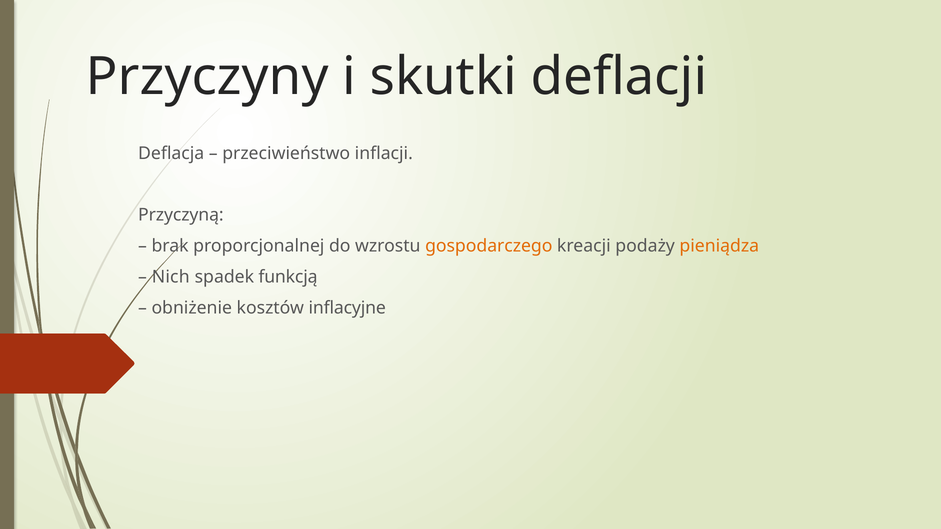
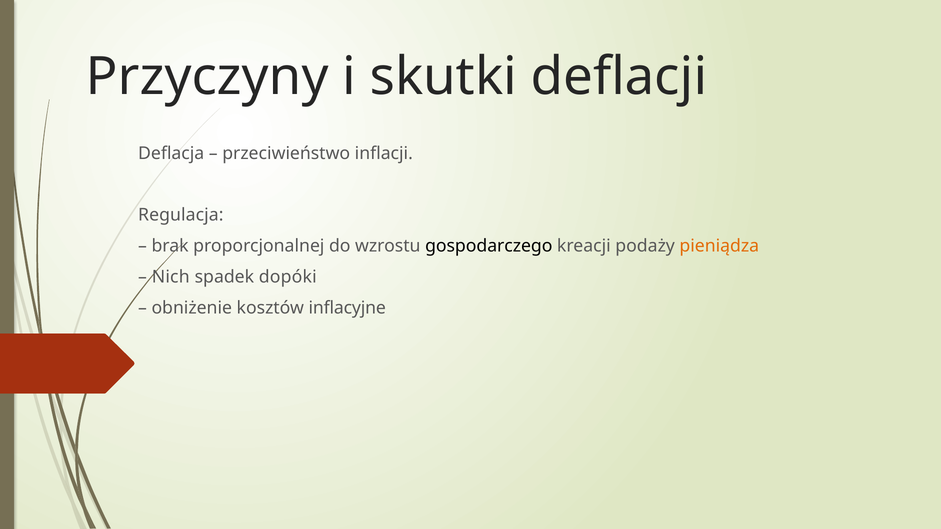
Przyczyną: Przyczyną -> Regulacja
gospodarczego colour: orange -> black
funkcją: funkcją -> dopóki
